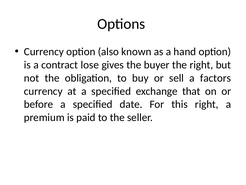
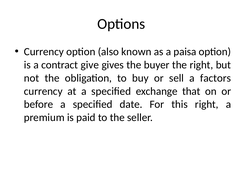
hand: hand -> paisa
lose: lose -> give
